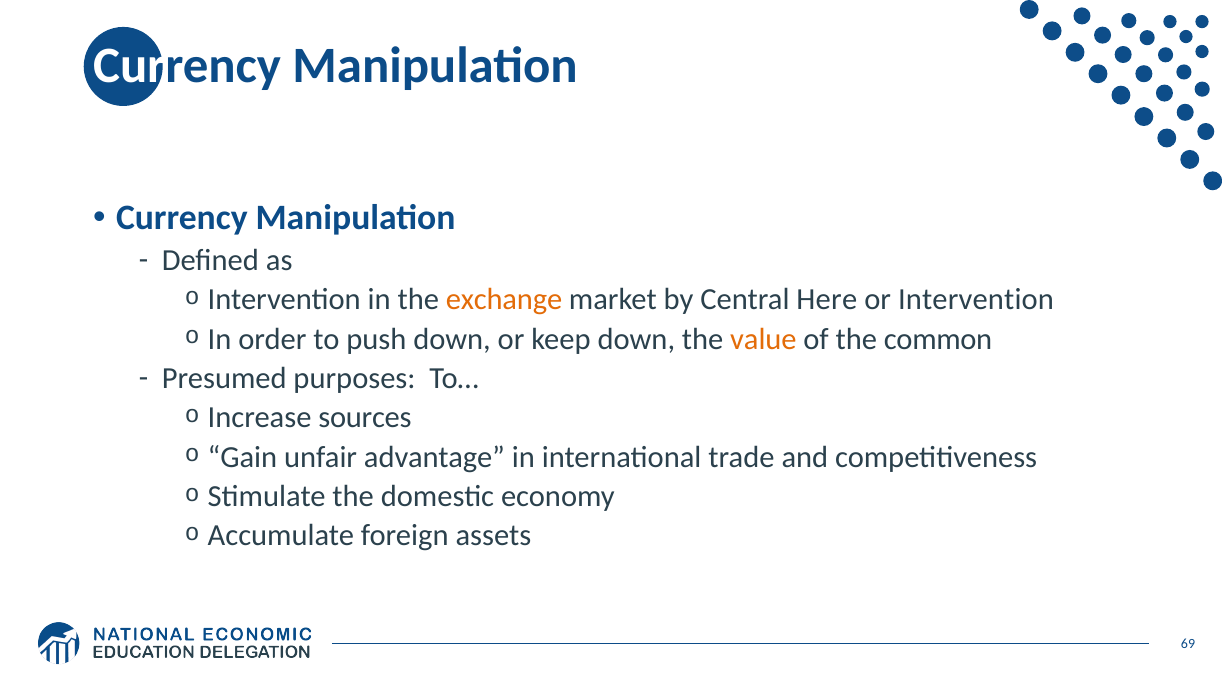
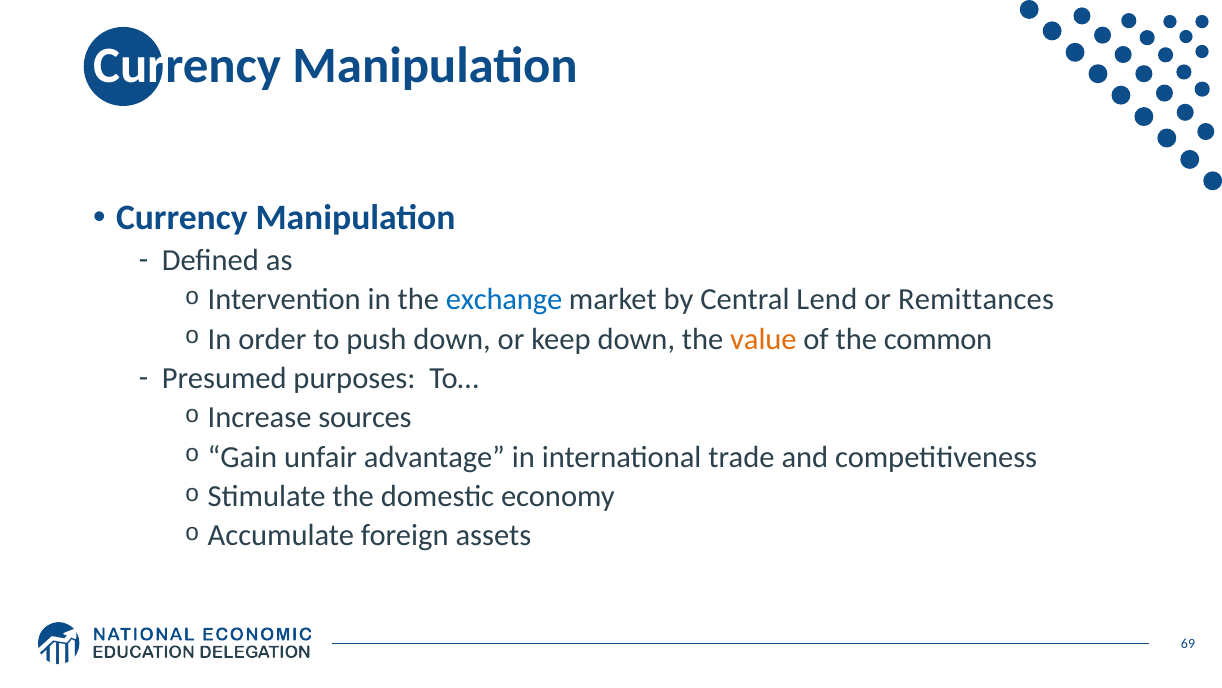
exchange colour: orange -> blue
Here: Here -> Lend
or Intervention: Intervention -> Remittances
